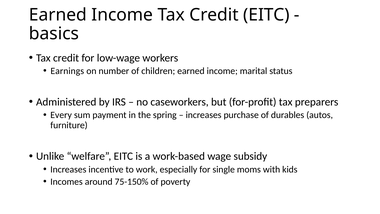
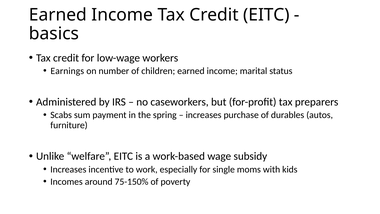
Every: Every -> Scabs
